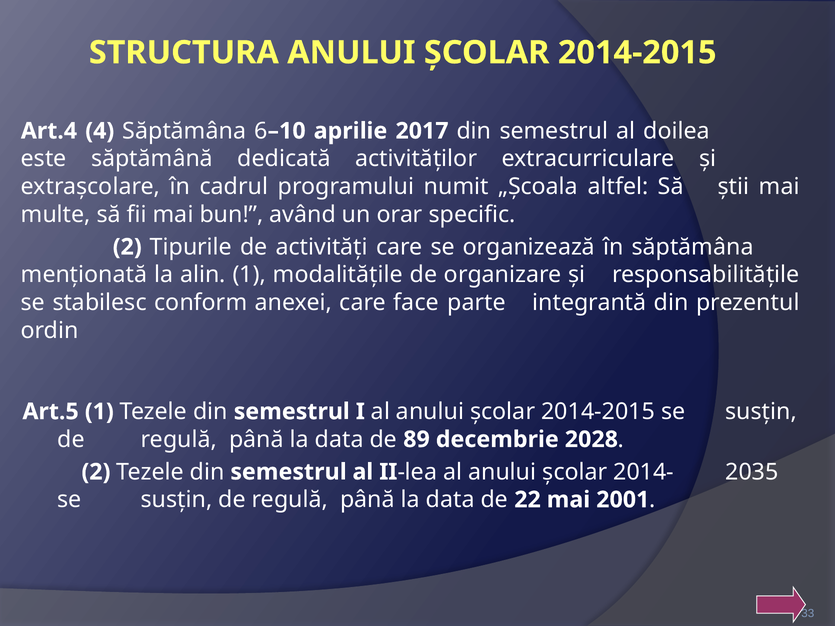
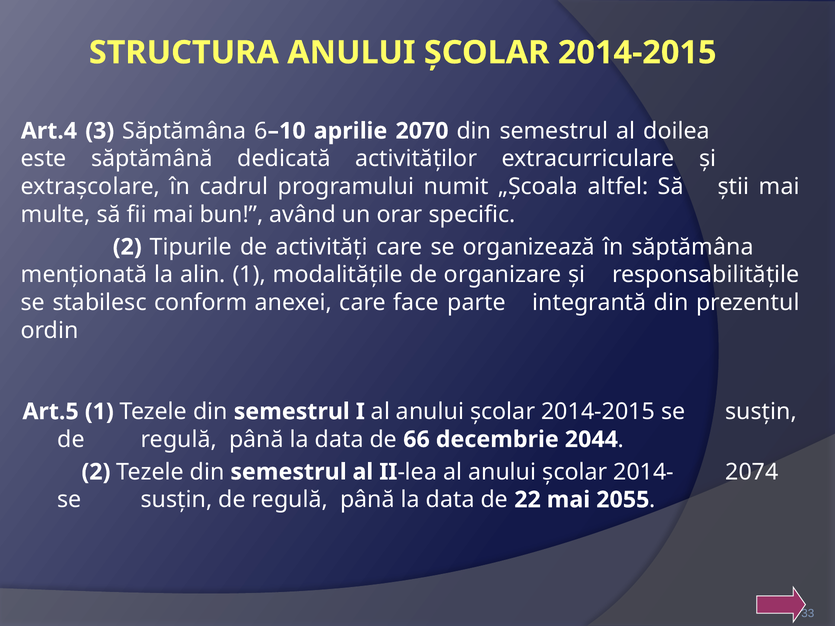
4: 4 -> 3
2017: 2017 -> 2070
89: 89 -> 66
2028: 2028 -> 2044
2035: 2035 -> 2074
2001: 2001 -> 2055
